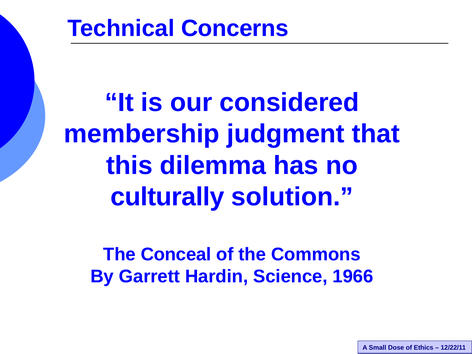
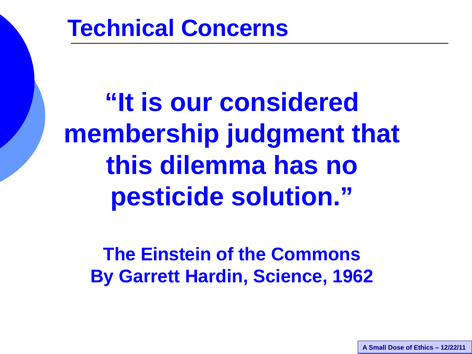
culturally: culturally -> pesticide
Conceal: Conceal -> Einstein
1966: 1966 -> 1962
